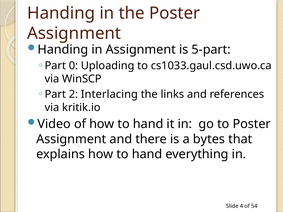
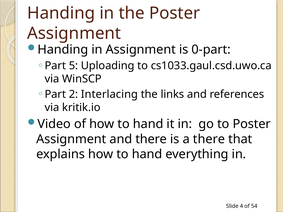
5-part: 5-part -> 0-part
0: 0 -> 5
a bytes: bytes -> there
